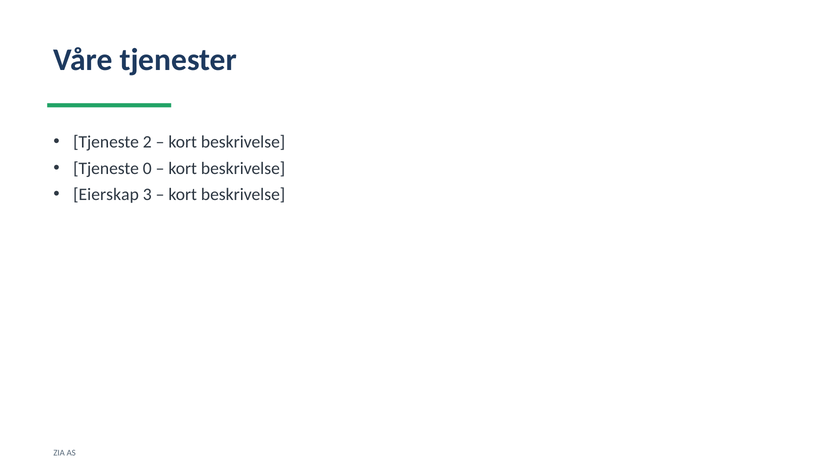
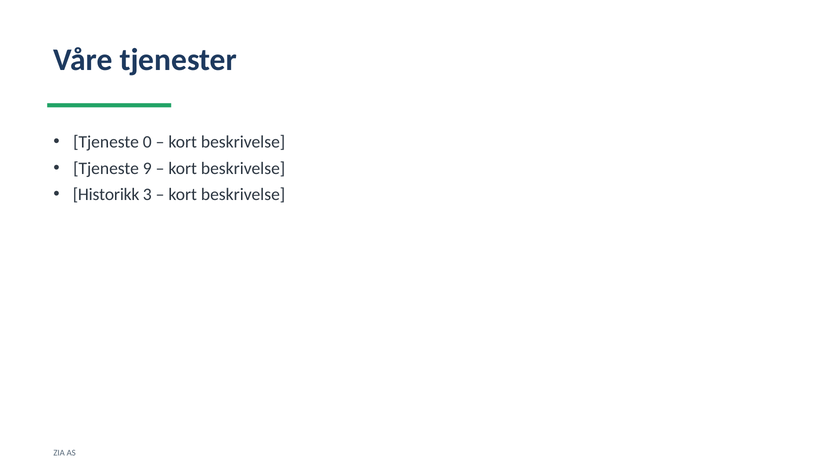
2: 2 -> 0
0: 0 -> 9
Eierskap: Eierskap -> Historikk
